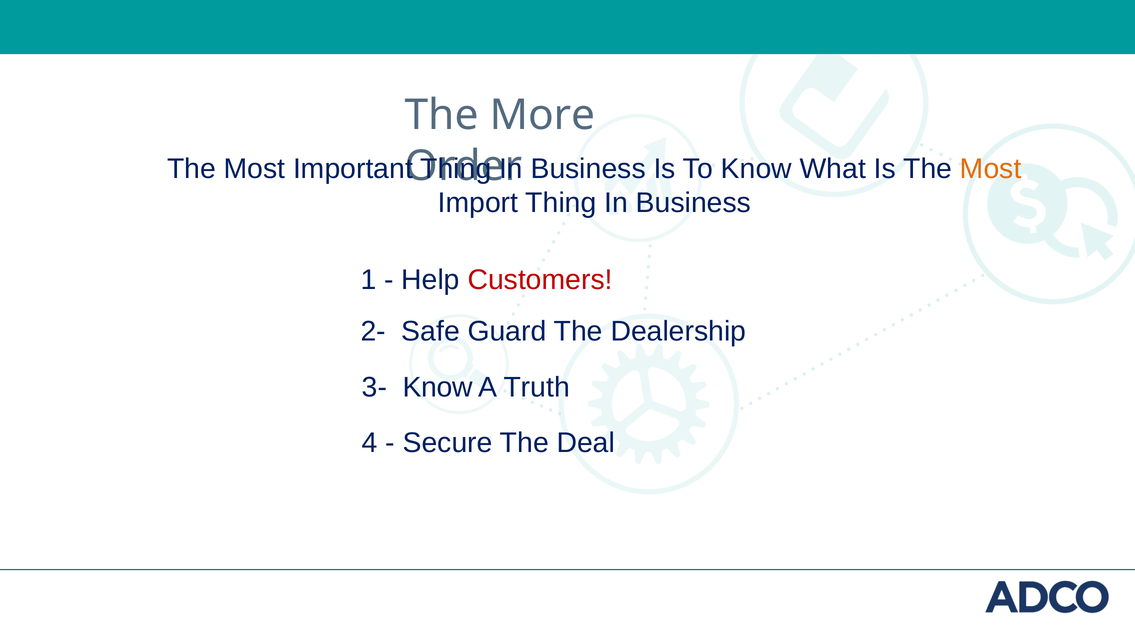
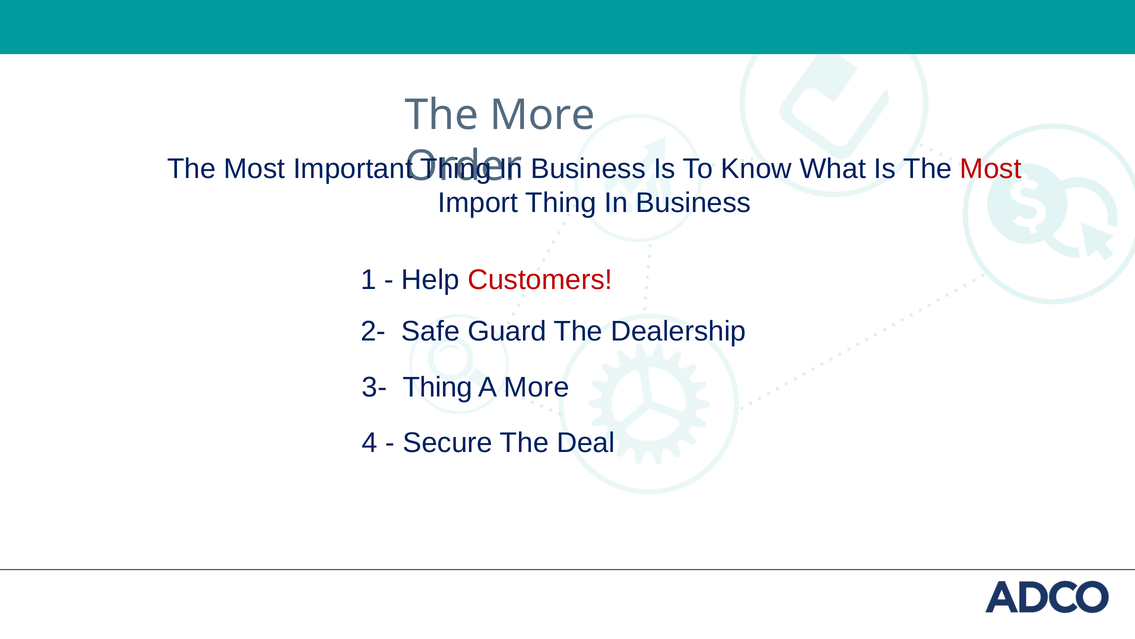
Most at (991, 168) colour: orange -> red
3- Know: Know -> Thing
A Truth: Truth -> More
